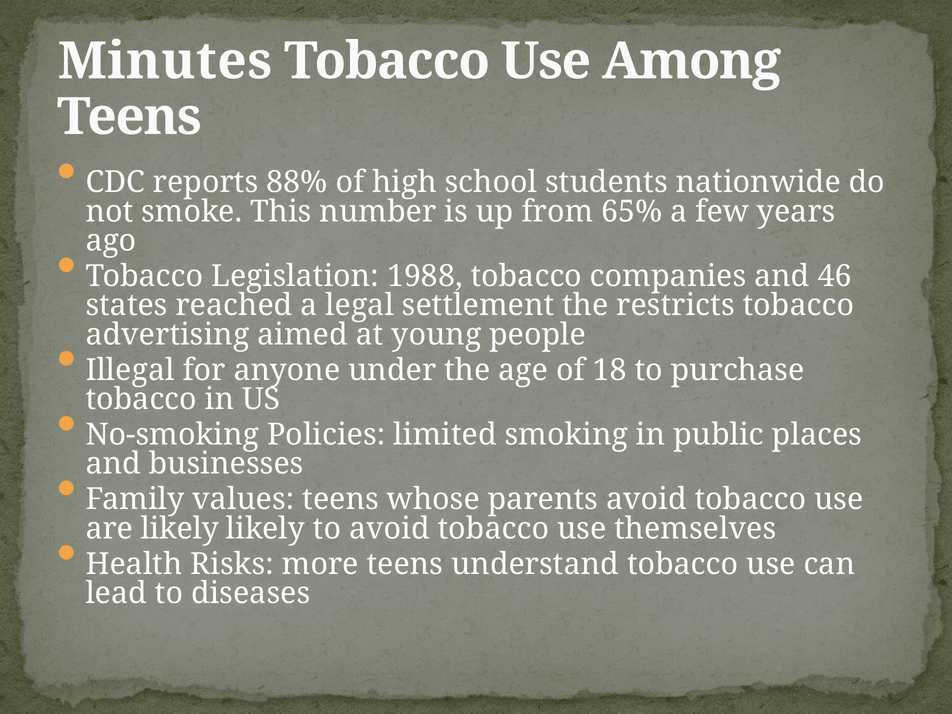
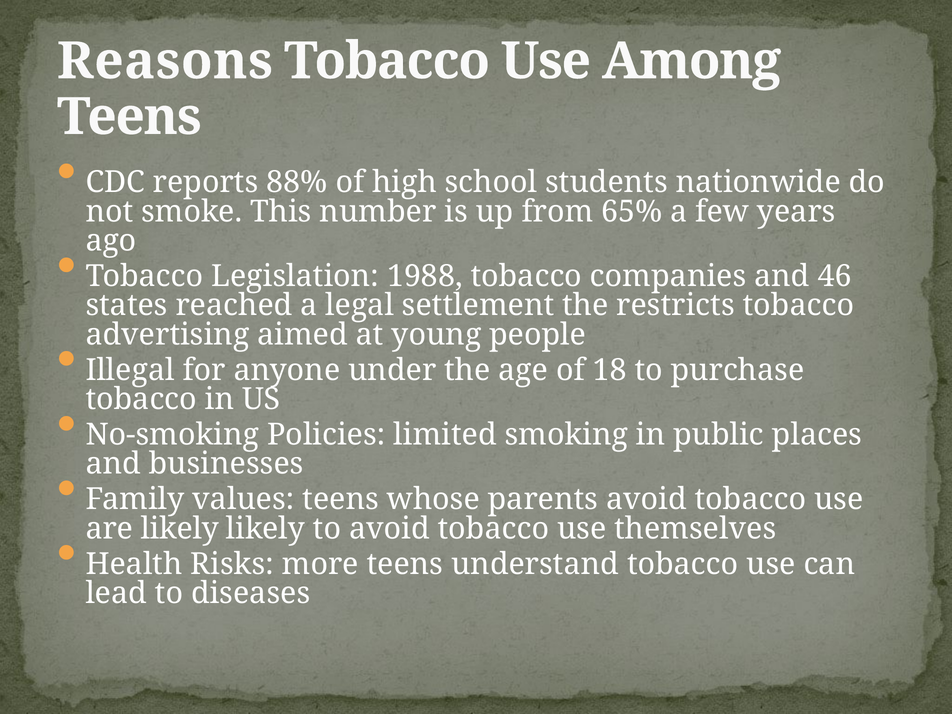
Minutes: Minutes -> Reasons
